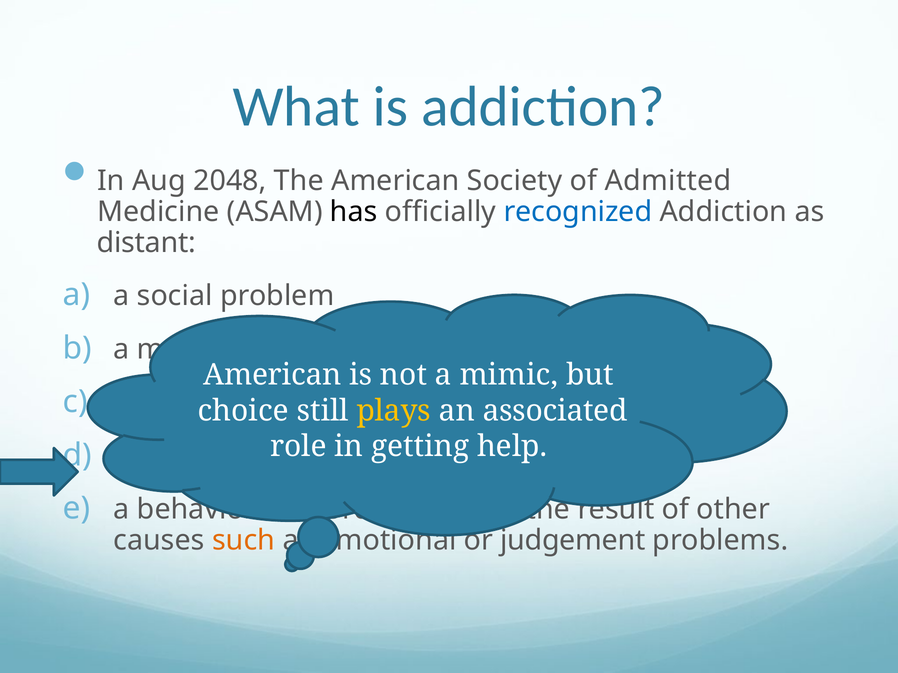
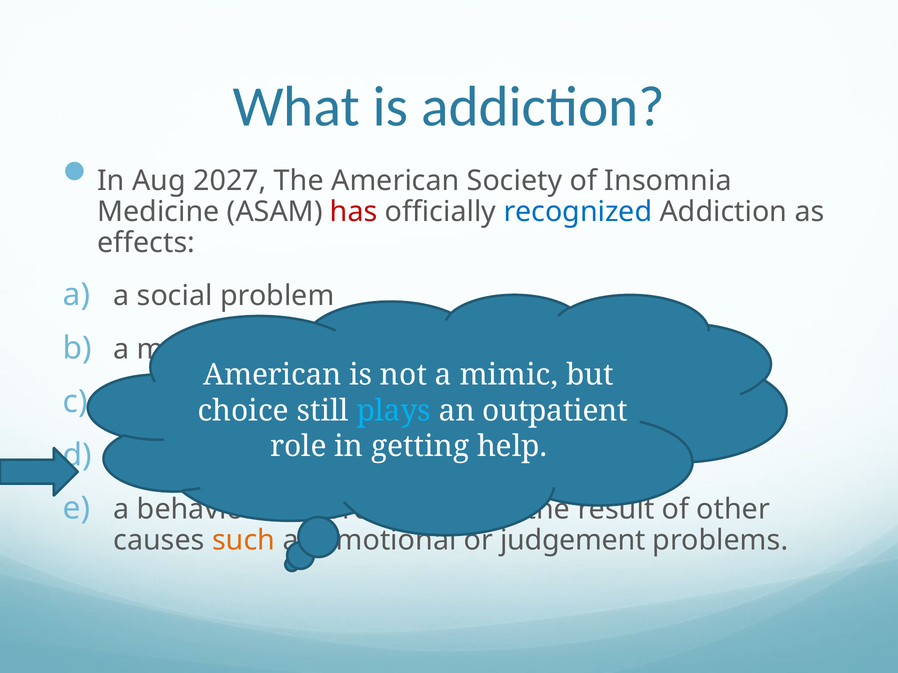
2048: 2048 -> 2027
Admitted: Admitted -> Insomnia
has colour: black -> red
distant: distant -> effects
plays colour: yellow -> light blue
associated: associated -> outpatient
